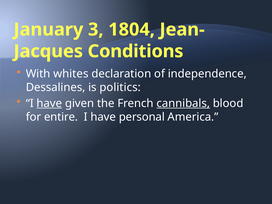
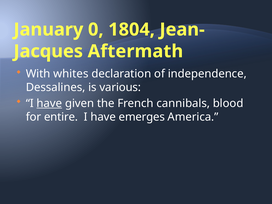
3: 3 -> 0
Conditions: Conditions -> Aftermath
politics: politics -> various
cannibals underline: present -> none
personal: personal -> emerges
